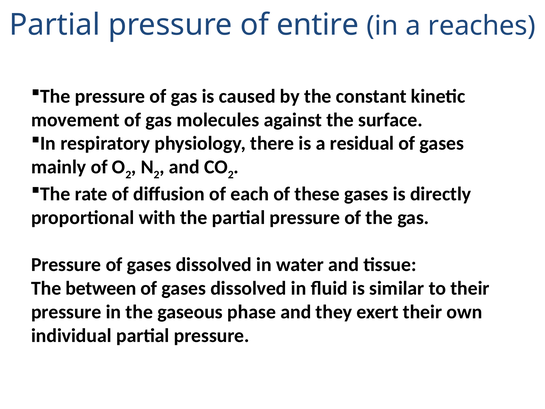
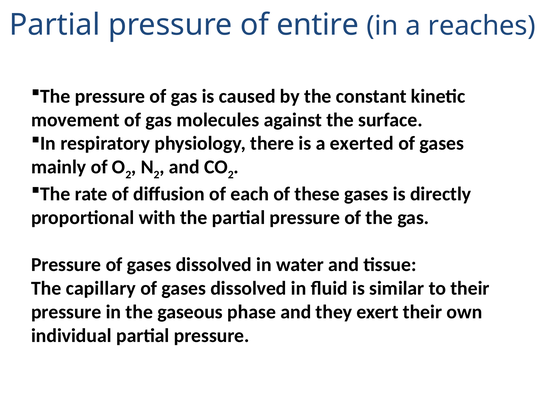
residual: residual -> exerted
between: between -> capillary
